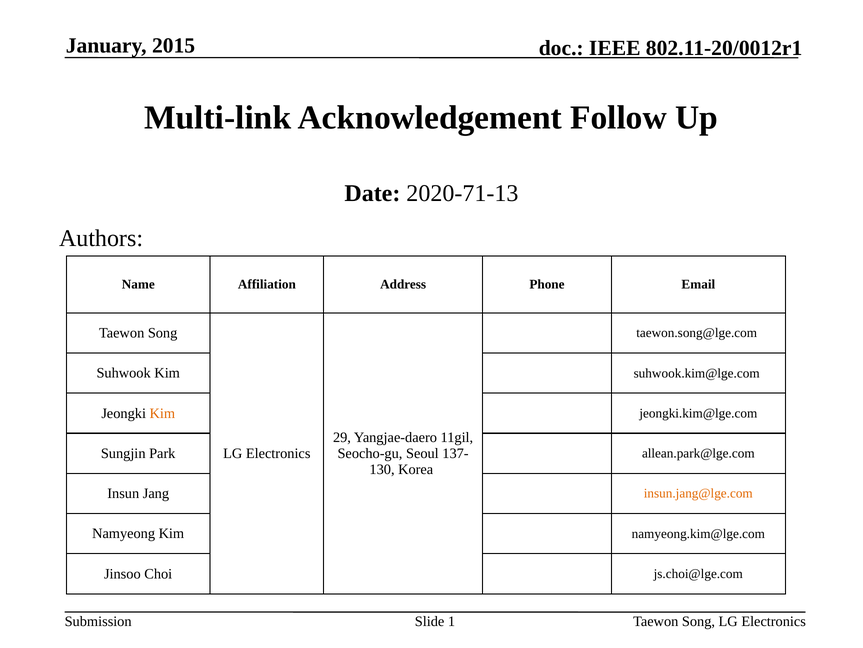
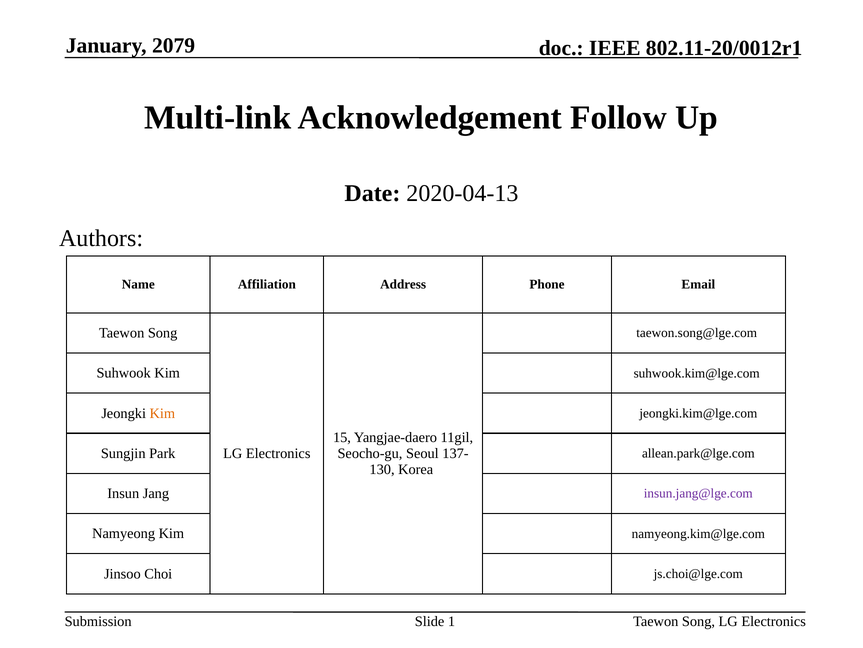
2015: 2015 -> 2079
2020-71-13: 2020-71-13 -> 2020-04-13
29: 29 -> 15
insun.jang@lge.com colour: orange -> purple
